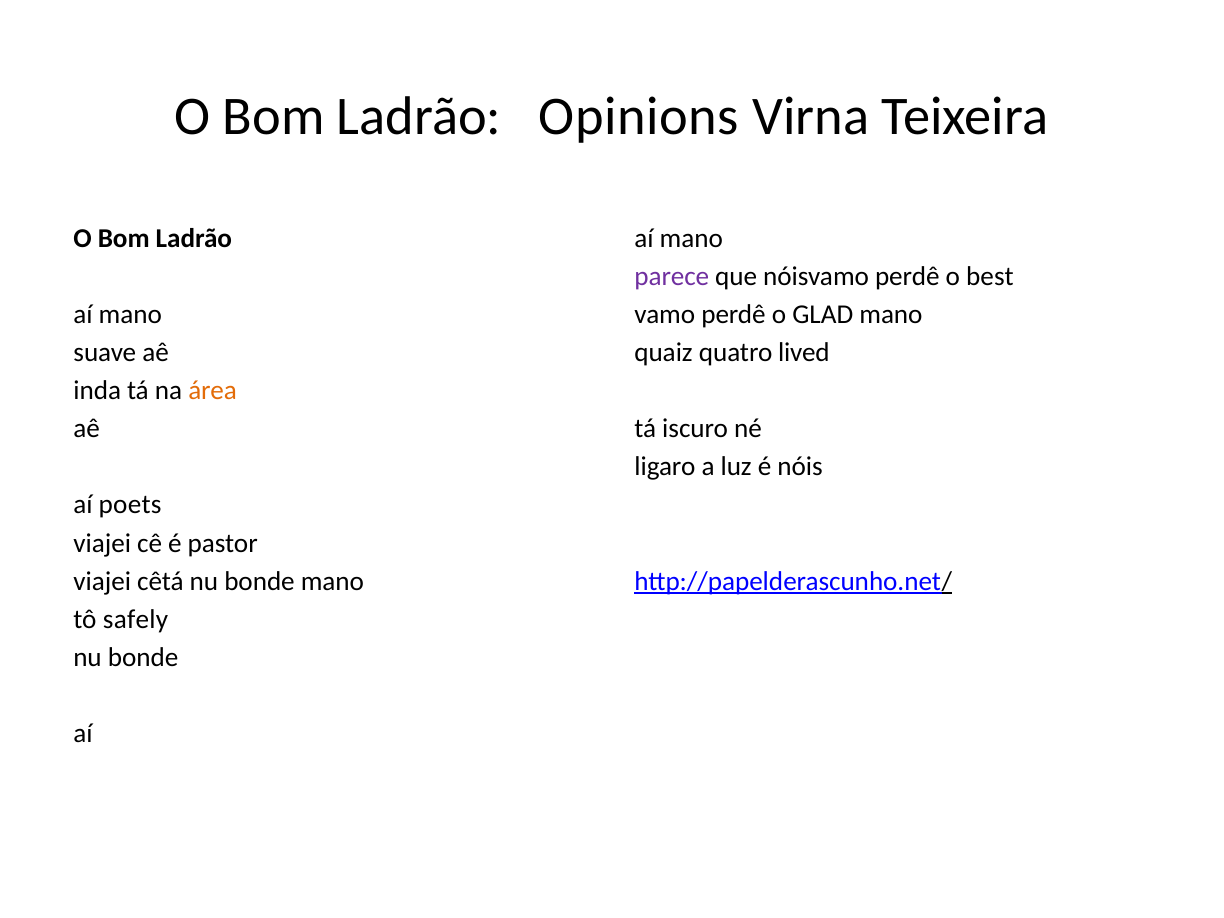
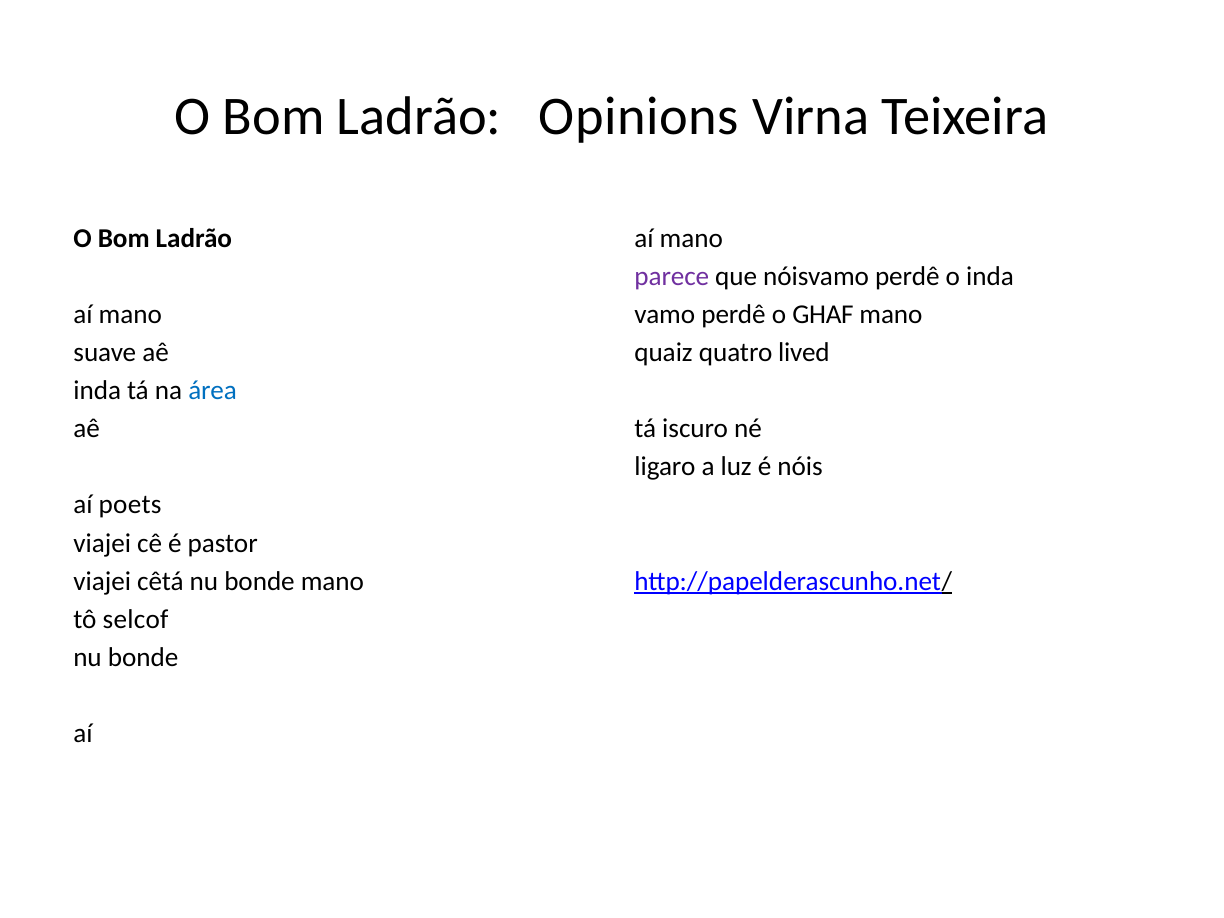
o best: best -> inda
GLAD: GLAD -> GHAF
área colour: orange -> blue
safely: safely -> selcof
